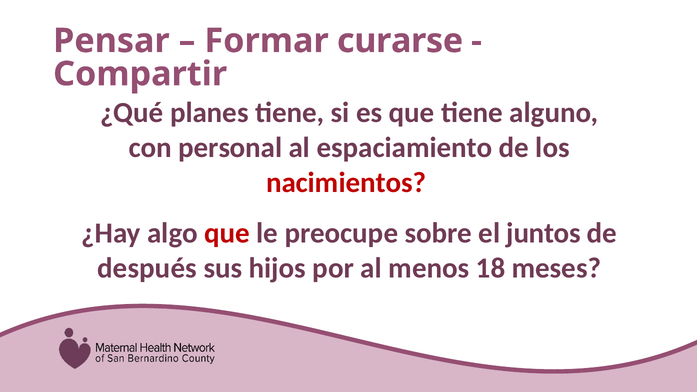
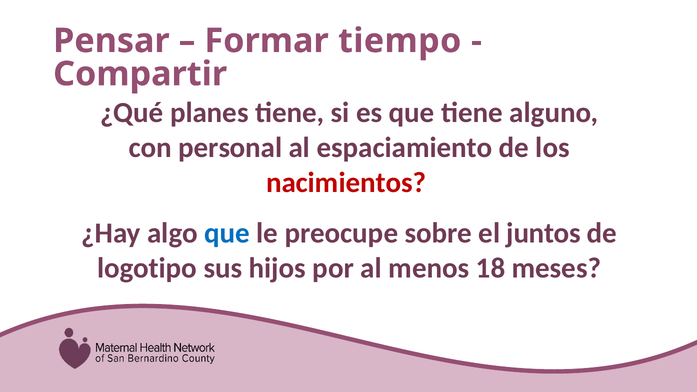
curarse: curarse -> tiempo
que at (227, 233) colour: red -> blue
después: después -> logotipo
